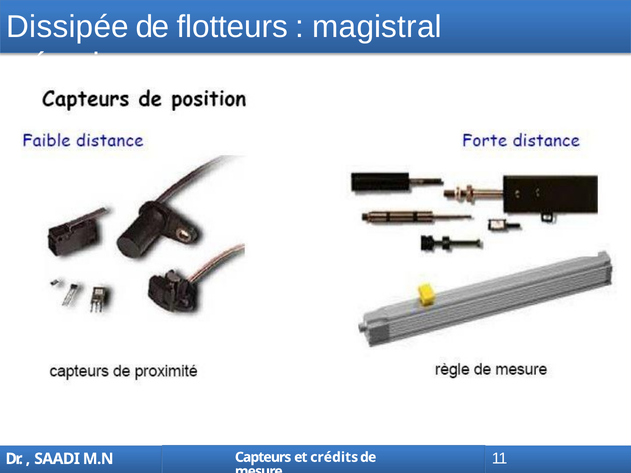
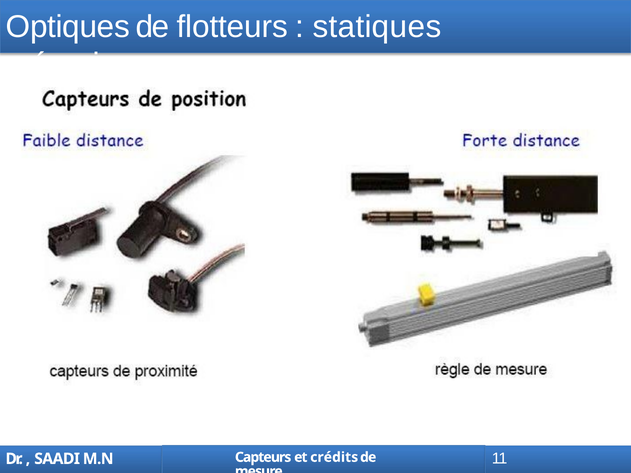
Dissipée: Dissipée -> Optiques
magistral: magistral -> statiques
